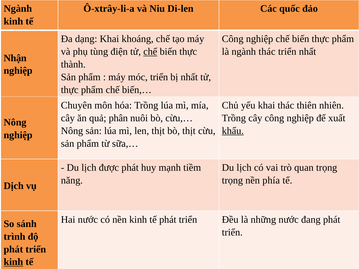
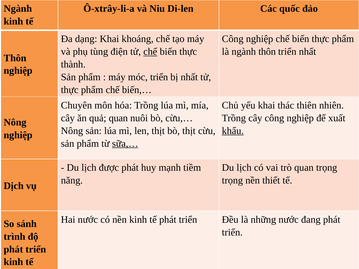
ngành thác: thác -> thôn
Nhận at (15, 58): Nhận -> Thôn
quả phân: phân -> quan
sữa,… underline: none -> present
phía: phía -> thiết
kinh at (13, 262) underline: present -> none
